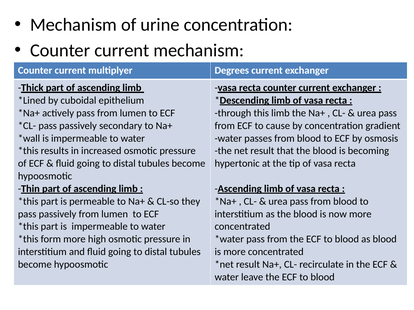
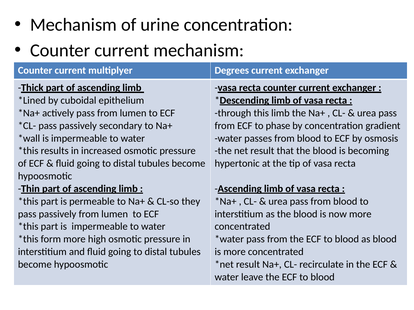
cause: cause -> phase
